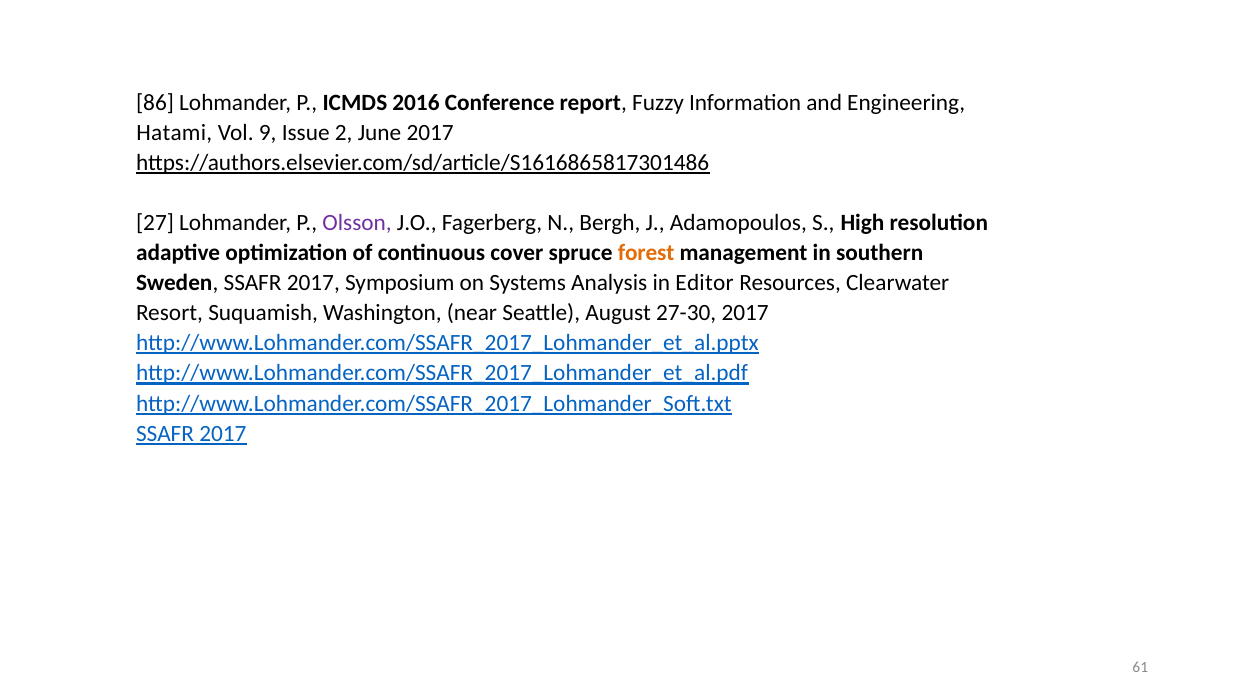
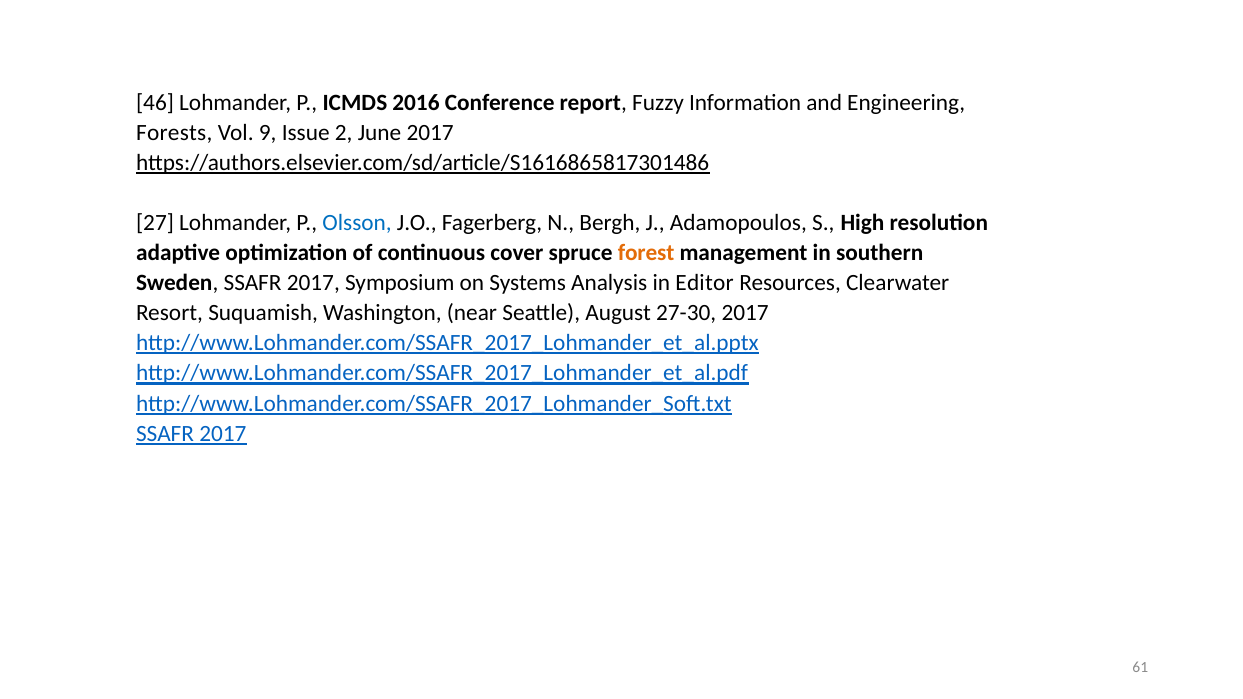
86: 86 -> 46
Hatami: Hatami -> Forests
Olsson colour: purple -> blue
